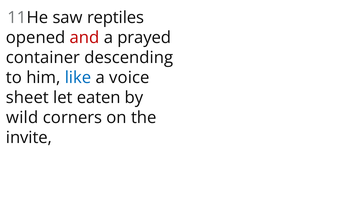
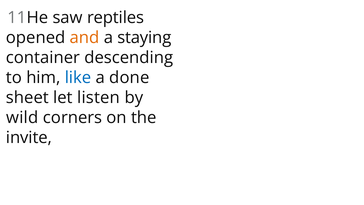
and colour: red -> orange
prayed: prayed -> staying
voice: voice -> done
eaten: eaten -> listen
